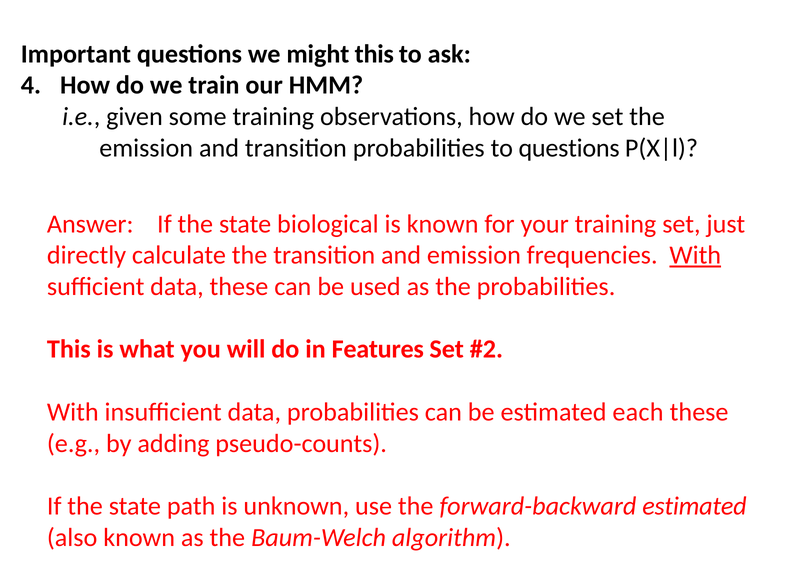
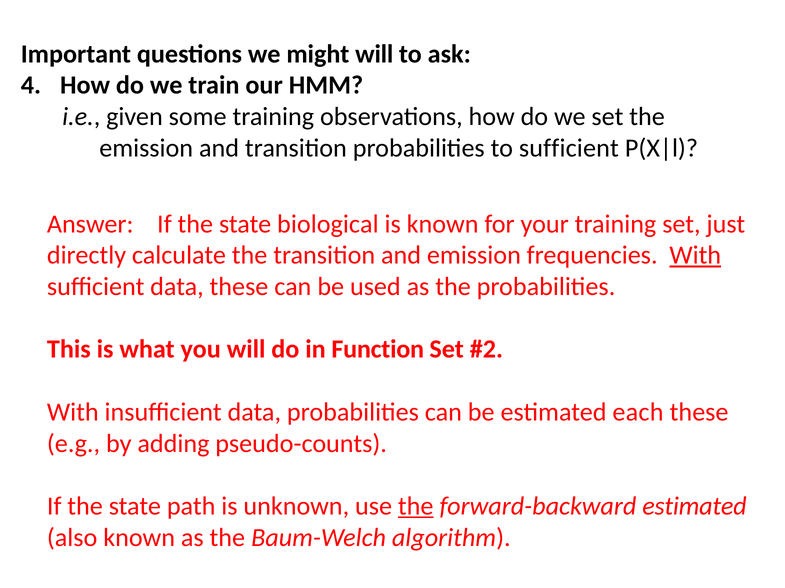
might this: this -> will
to questions: questions -> sufficient
Features: Features -> Function
the at (416, 507) underline: none -> present
